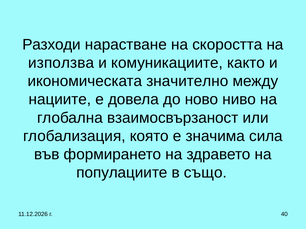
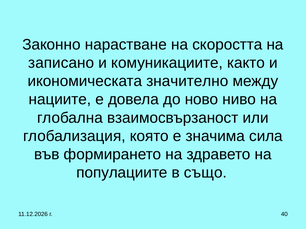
Разходи: Разходи -> Законно
използва: използва -> записано
